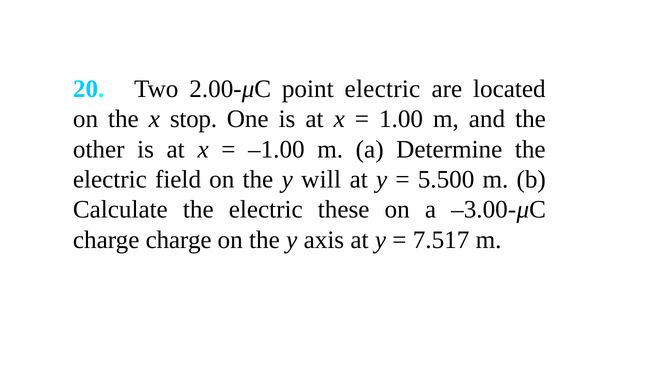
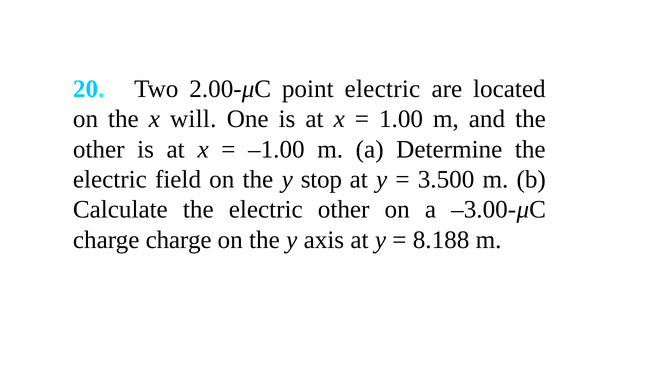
stop: stop -> will
will: will -> stop
5.500: 5.500 -> 3.500
electric these: these -> other
7.517: 7.517 -> 8.188
